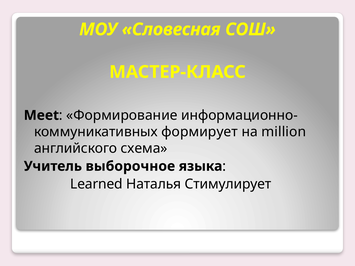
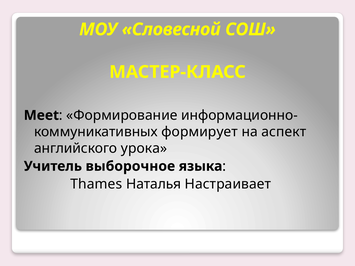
Словесная: Словесная -> Словесной
million: million -> аспект
схема: схема -> урока
Learned: Learned -> Thames
Стимулирует: Стимулирует -> Настраивает
